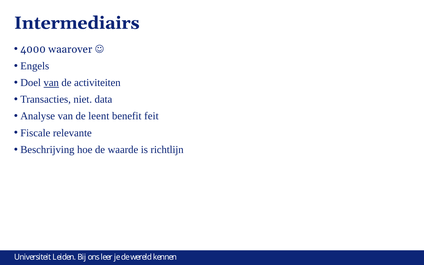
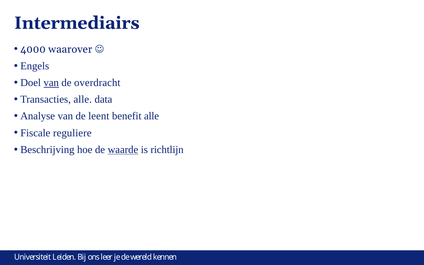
activiteiten: activiteiten -> overdracht
Transacties niet: niet -> alle
benefit feit: feit -> alle
relevante: relevante -> reguliere
waarde underline: none -> present
